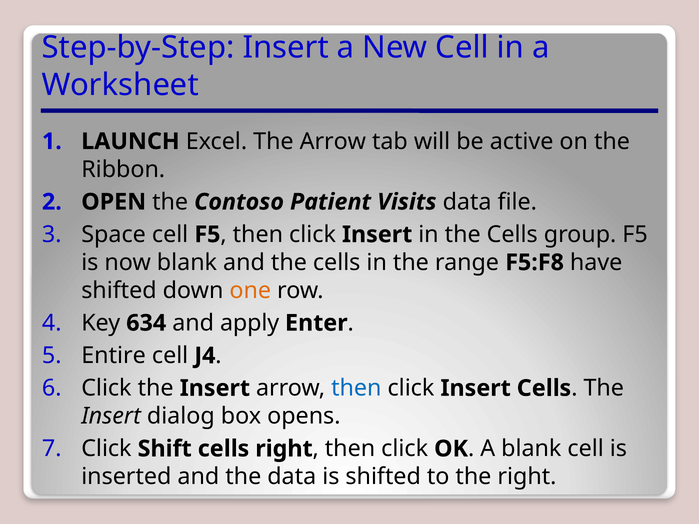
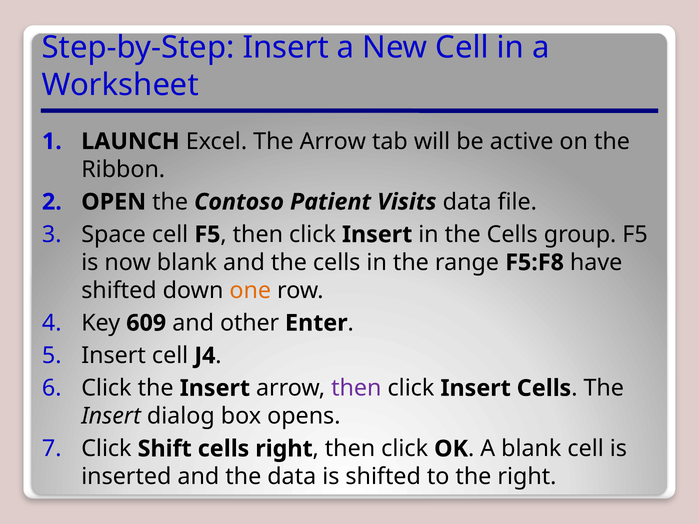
634: 634 -> 609
apply: apply -> other
Entire at (114, 356): Entire -> Insert
then at (356, 388) colour: blue -> purple
